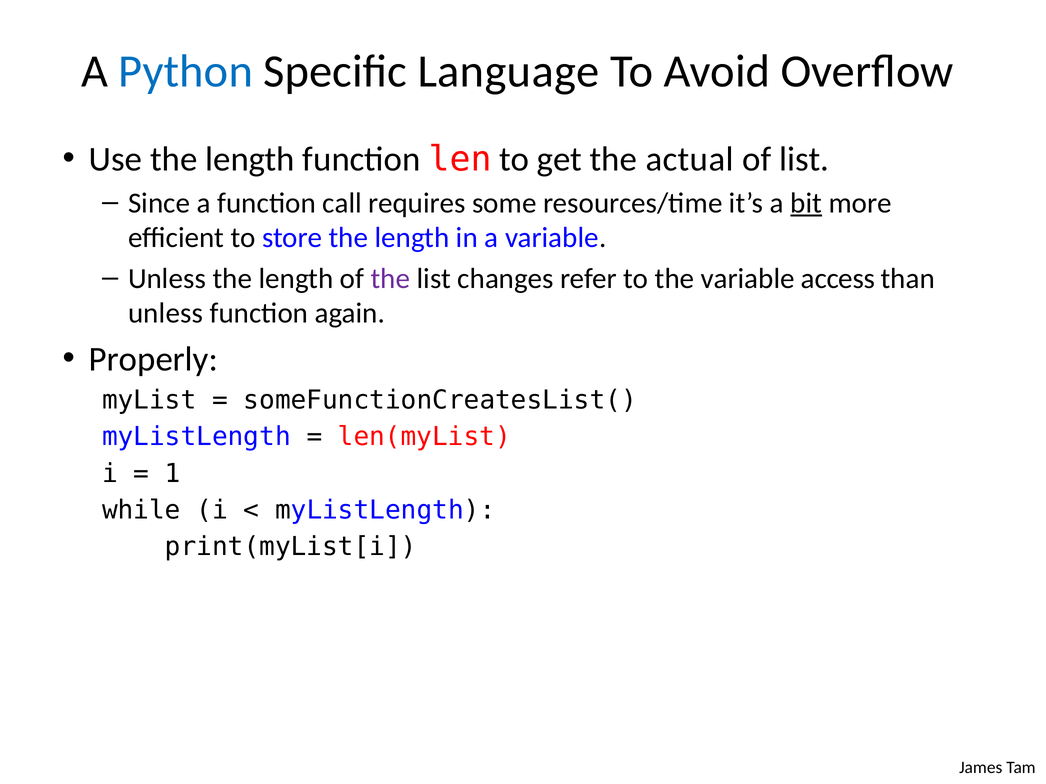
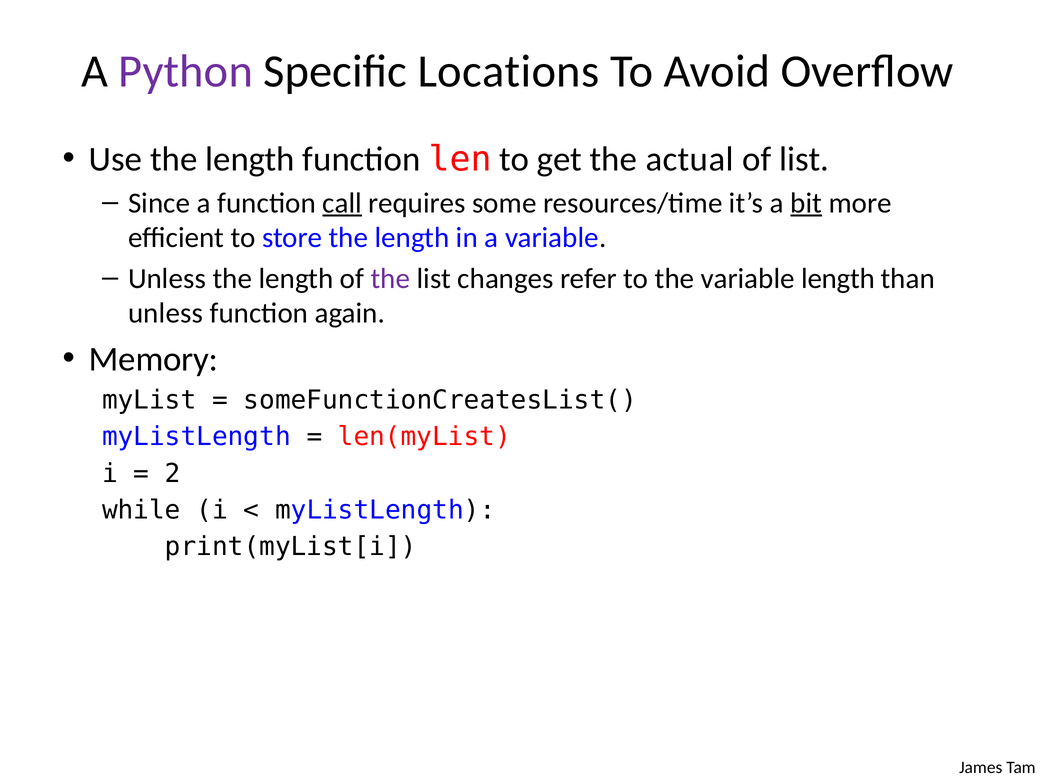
Python colour: blue -> purple
Language: Language -> Locations
call underline: none -> present
variable access: access -> length
Properly: Properly -> Memory
1: 1 -> 2
